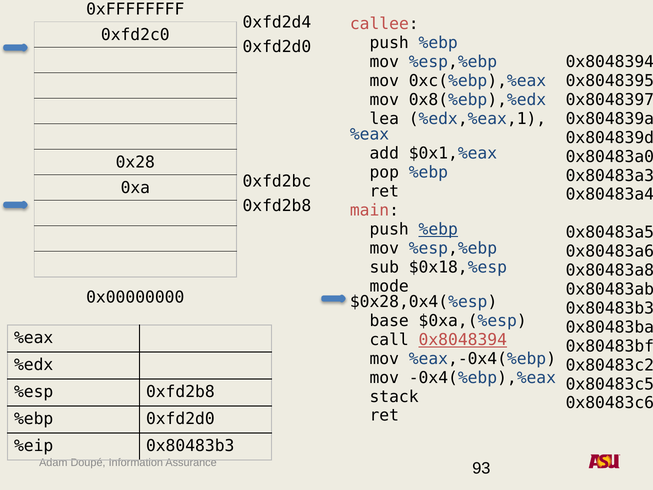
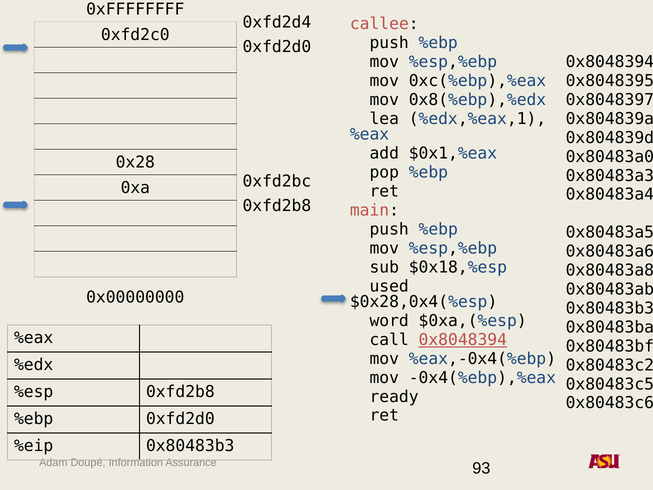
%ebp at (438, 229) underline: present -> none
mode: mode -> used
base: base -> word
stack: stack -> ready
